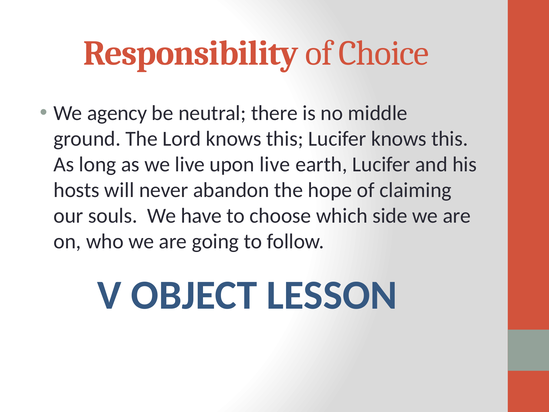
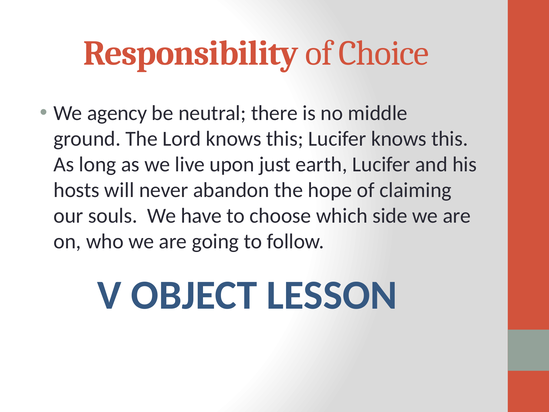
upon live: live -> just
